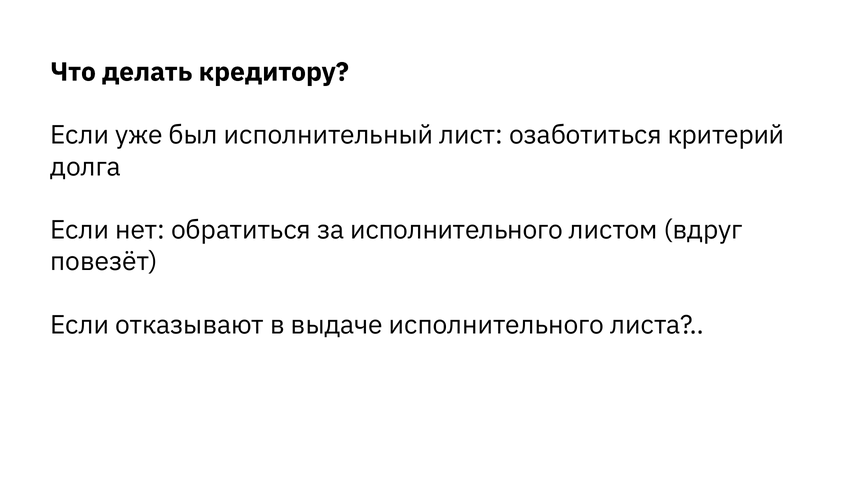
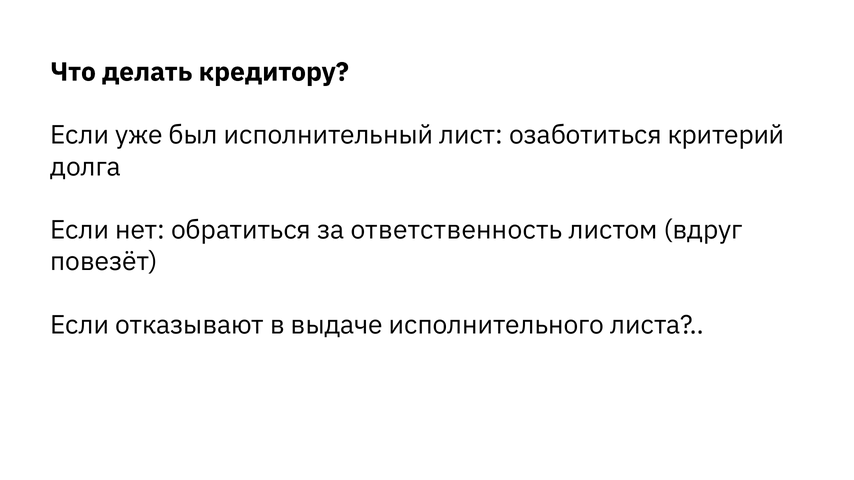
за исполнительного: исполнительного -> ответственность
